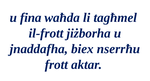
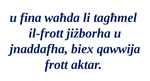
nserrħu: nserrħu -> qawwija
